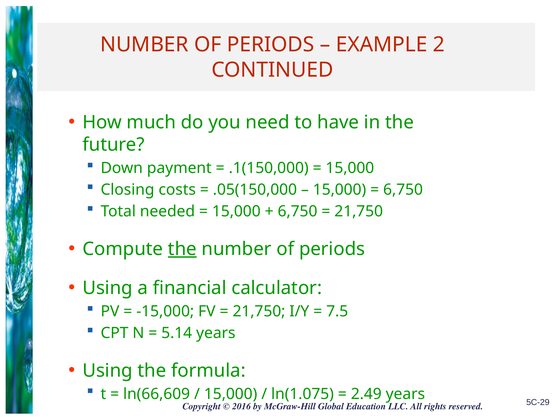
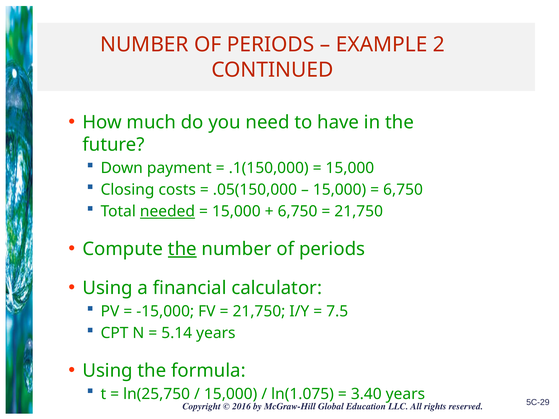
needed underline: none -> present
ln(66,609: ln(66,609 -> ln(25,750
2.49: 2.49 -> 3.40
